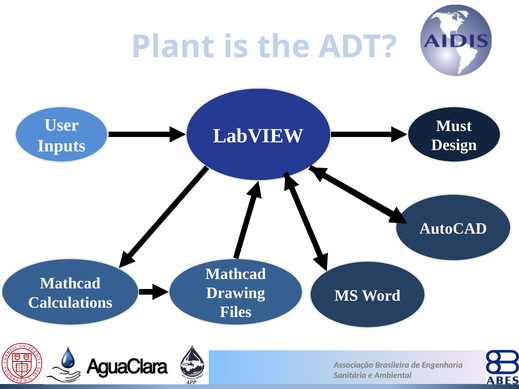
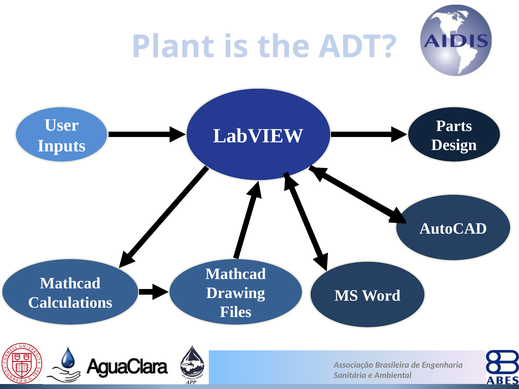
Must: Must -> Parts
